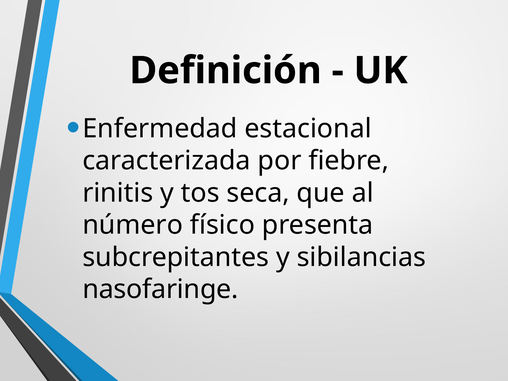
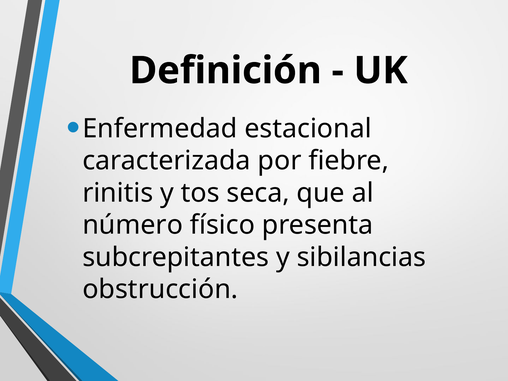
nasofaringe: nasofaringe -> obstrucción
